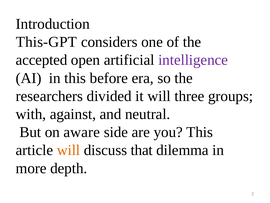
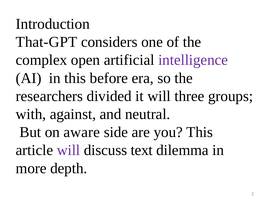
This-GPT: This-GPT -> That-GPT
accepted: accepted -> complex
will at (69, 150) colour: orange -> purple
that: that -> text
